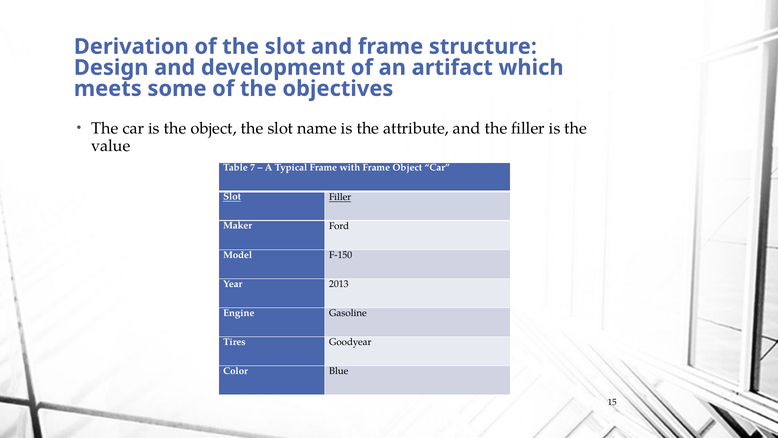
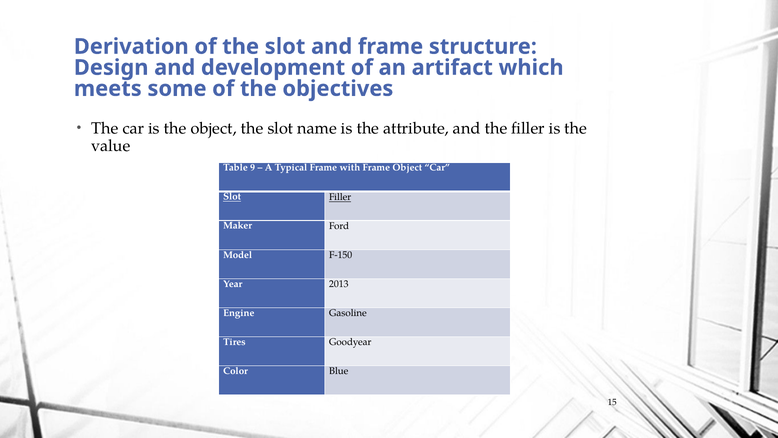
7: 7 -> 9
